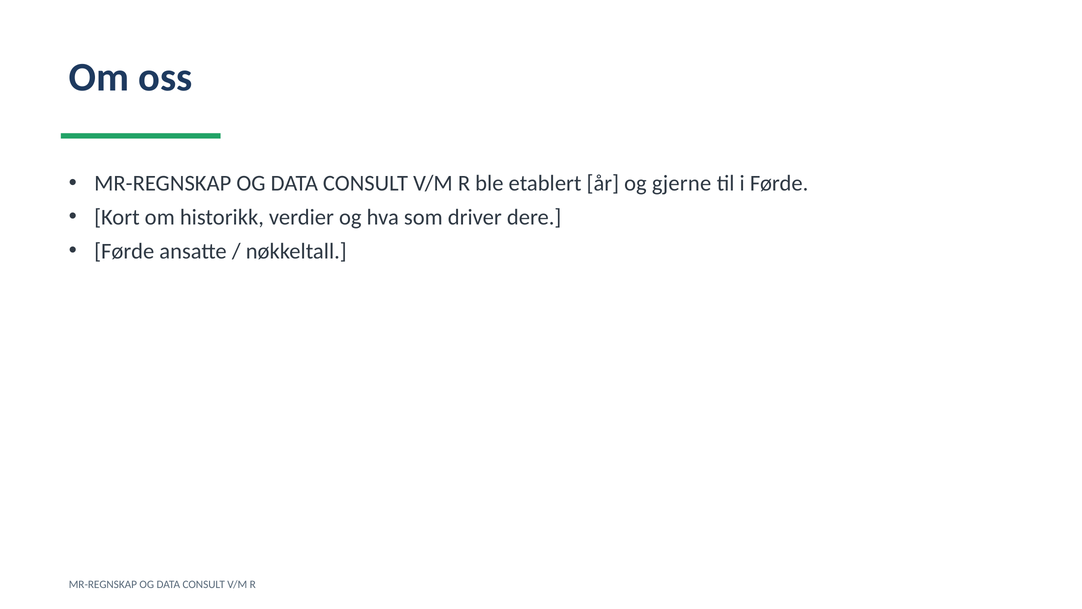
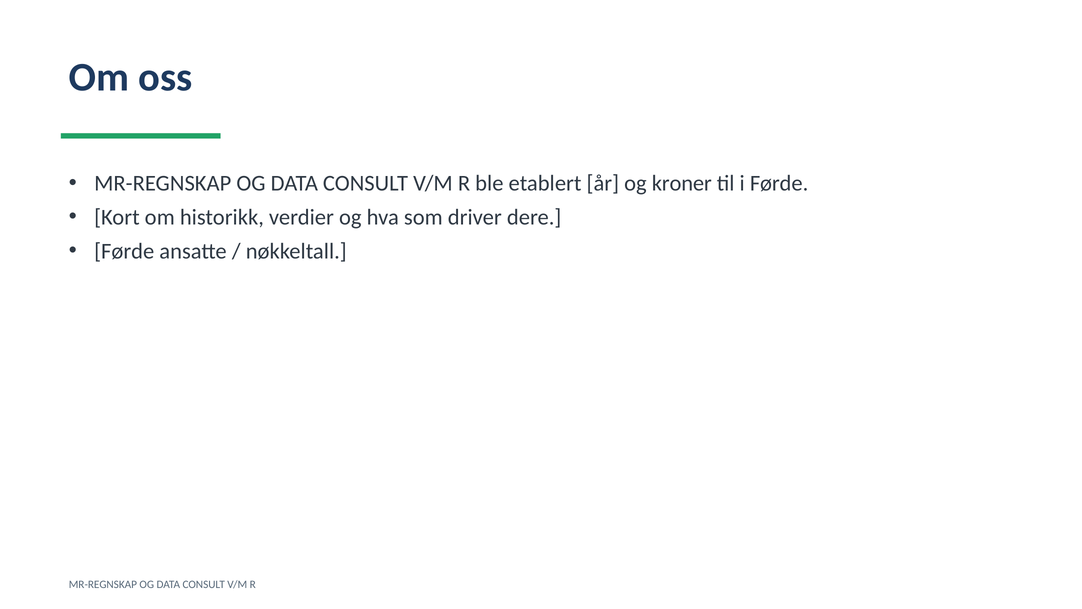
gjerne: gjerne -> kroner
